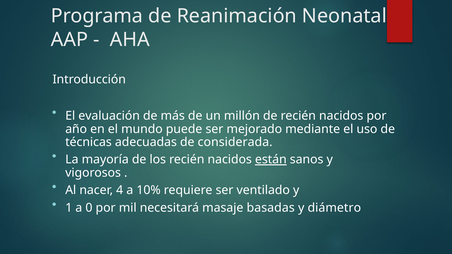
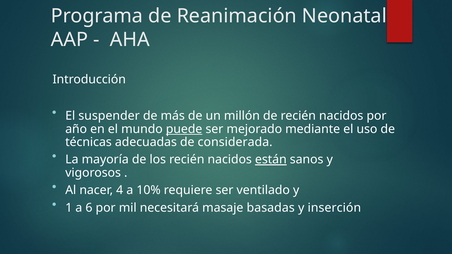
evaluación: evaluación -> suspender
puede underline: none -> present
0: 0 -> 6
diámetro: diámetro -> inserción
